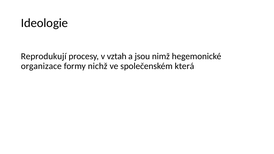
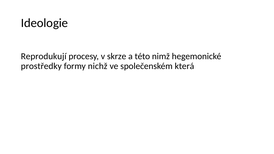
vztah: vztah -> skrze
jsou: jsou -> této
organizace: organizace -> prostředky
